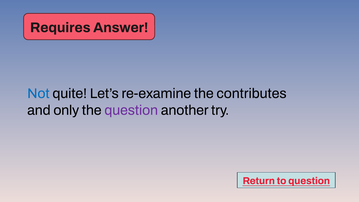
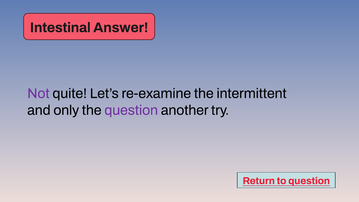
Requires: Requires -> Intestinal
Not colour: blue -> purple
contributes: contributes -> intermittent
